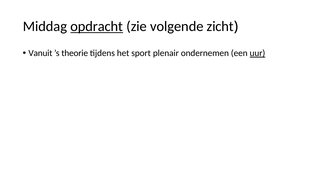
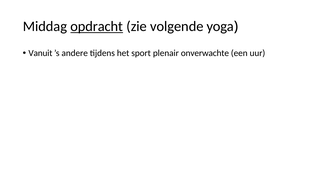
zicht: zicht -> yoga
theorie: theorie -> andere
ondernemen: ondernemen -> onverwachte
uur underline: present -> none
